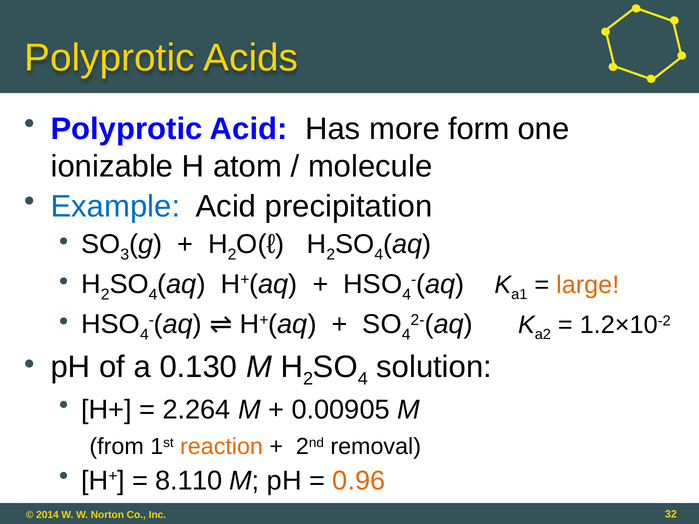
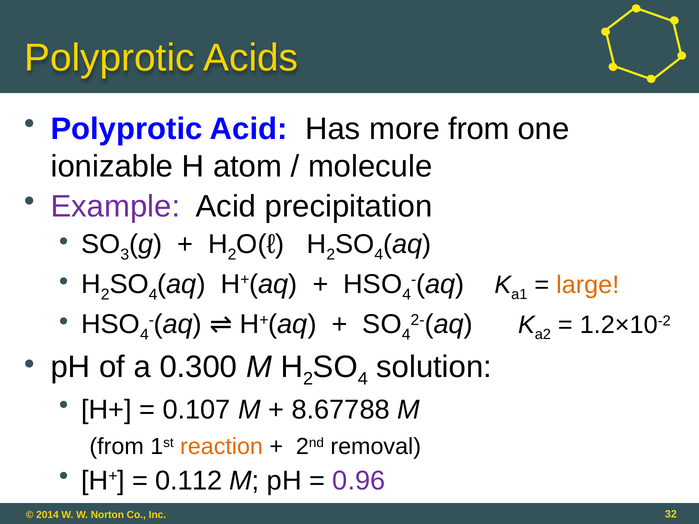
more form: form -> from
Example colour: blue -> purple
0.130: 0.130 -> 0.300
2.264: 2.264 -> 0.107
0.00905: 0.00905 -> 8.67788
8.110: 8.110 -> 0.112
0.96 colour: orange -> purple
